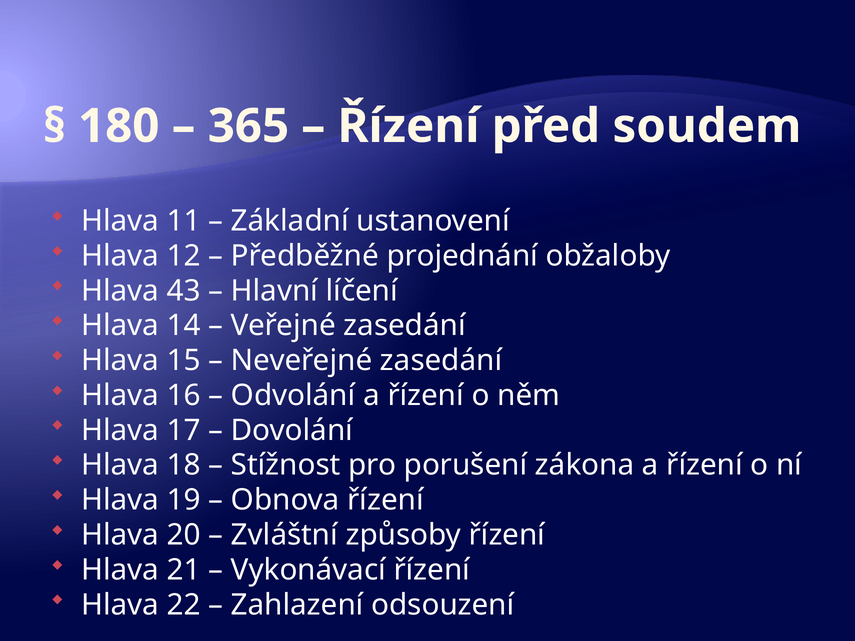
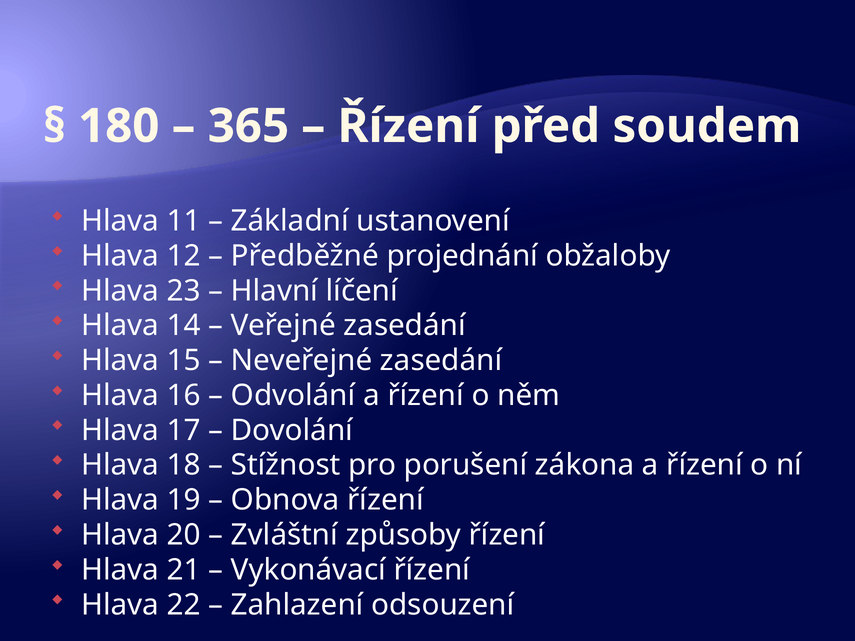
43: 43 -> 23
